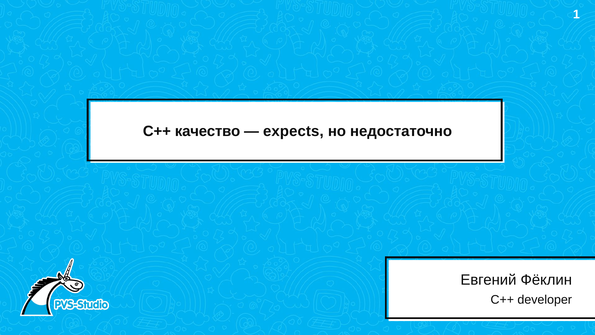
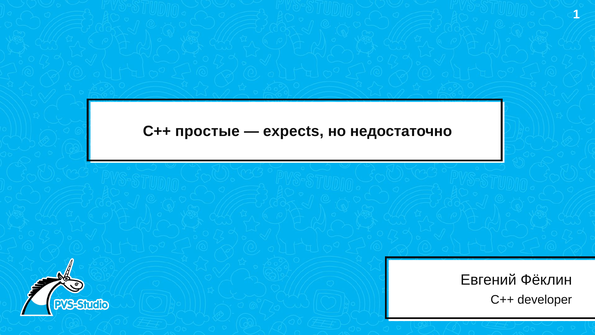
качество: качество -> простые
